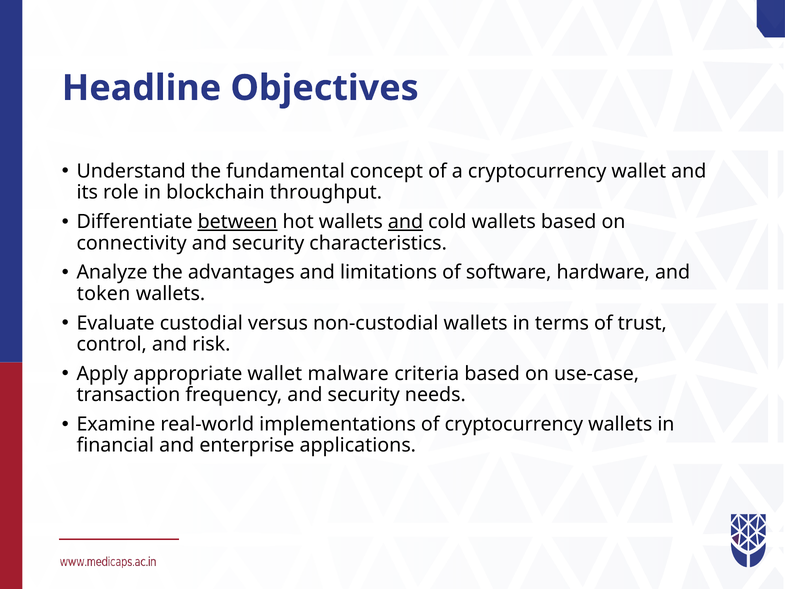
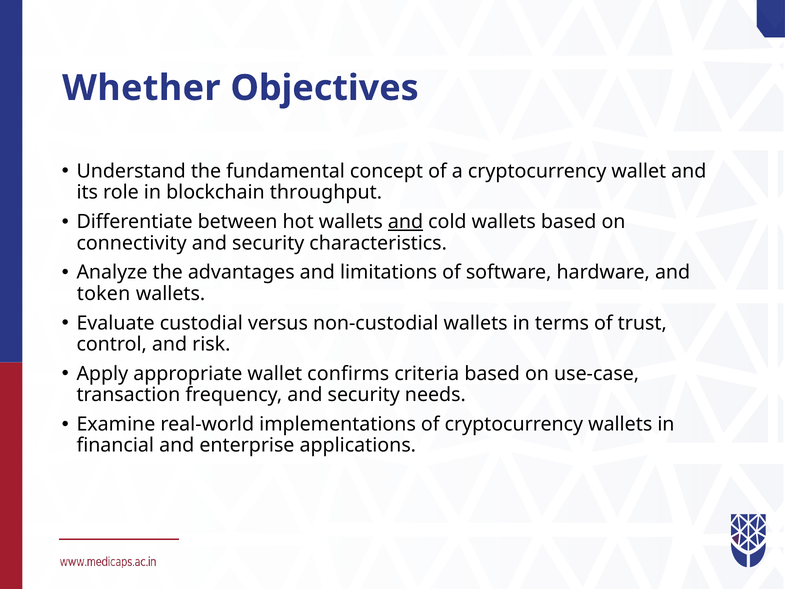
Headline: Headline -> Whether
between underline: present -> none
malware: malware -> confirms
